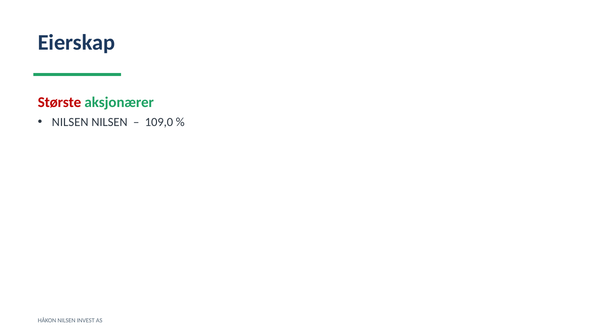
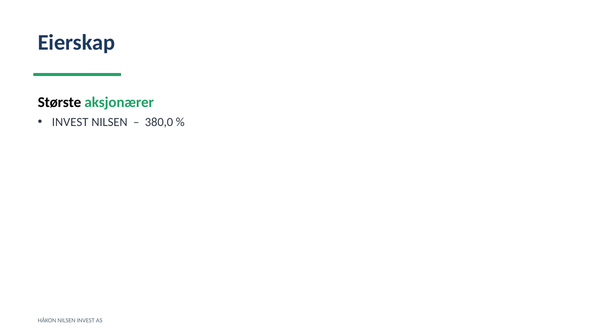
Største colour: red -> black
NILSEN at (70, 122): NILSEN -> INVEST
109,0: 109,0 -> 380,0
